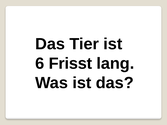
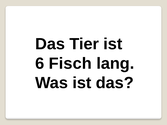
Frisst: Frisst -> Fisch
